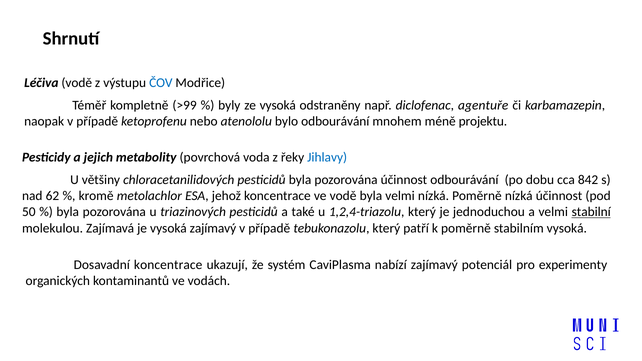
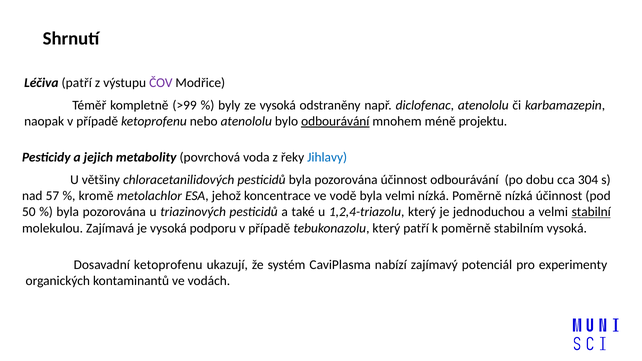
Léčiva vodě: vodě -> patří
ČOV colour: blue -> purple
diclofenac agentuře: agentuře -> atenololu
odbourávání at (335, 121) underline: none -> present
842: 842 -> 304
62: 62 -> 57
vysoká zajímavý: zajímavý -> podporu
Dosavadní koncentrace: koncentrace -> ketoprofenu
